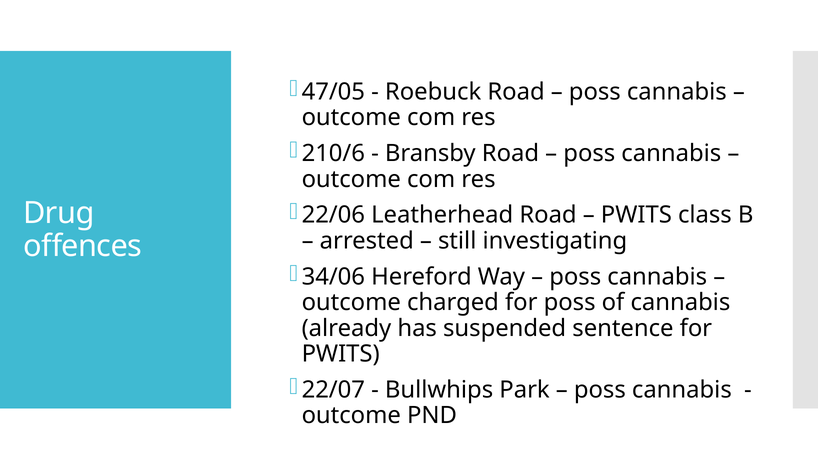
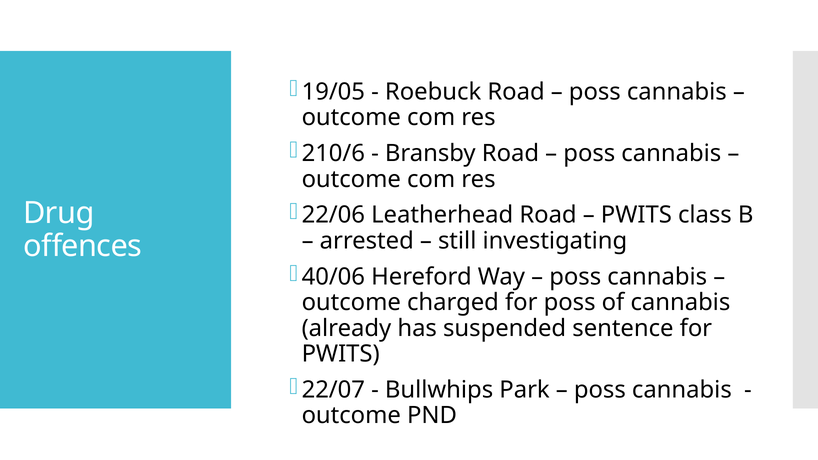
47/05: 47/05 -> 19/05
34/06: 34/06 -> 40/06
